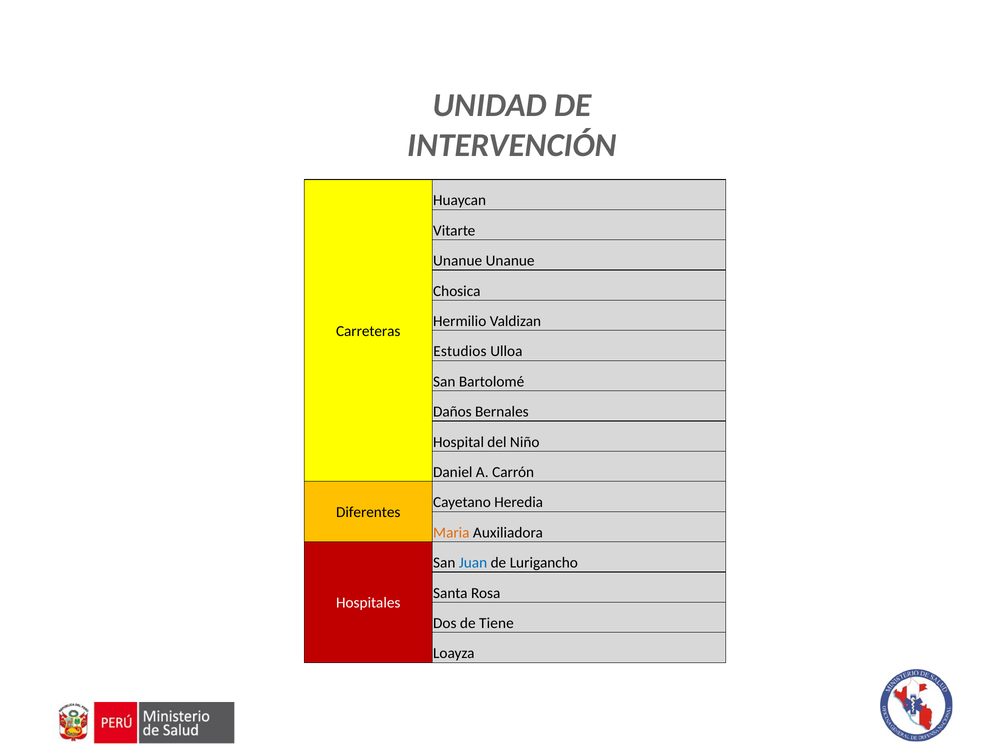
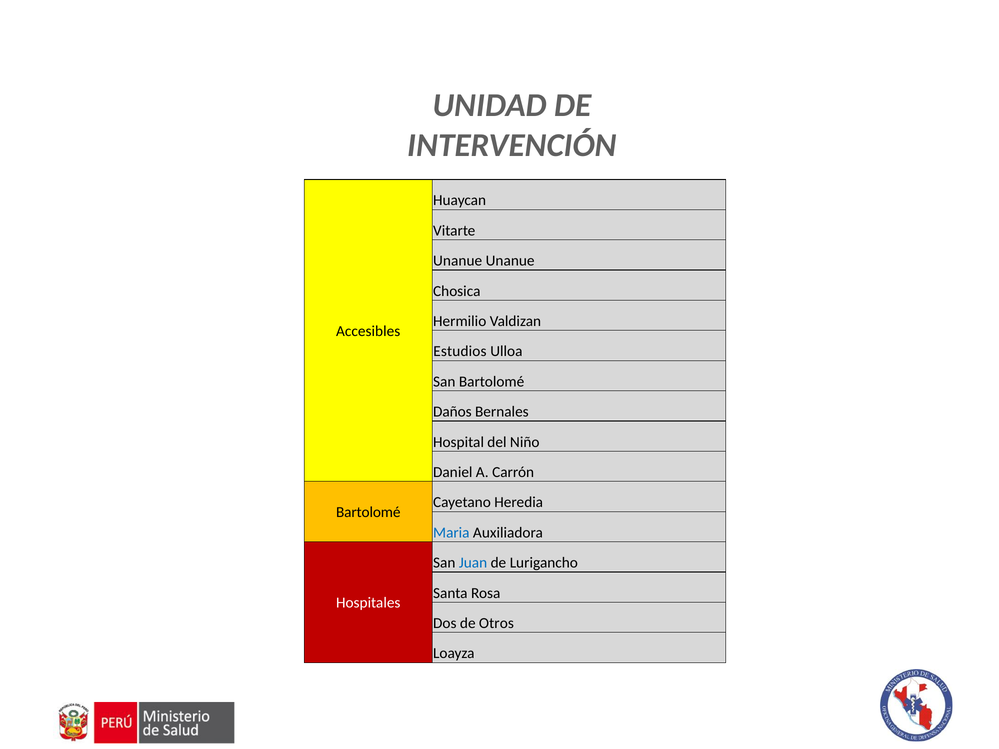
Carreteras: Carreteras -> Accesibles
Diferentes at (368, 512): Diferentes -> Bartolomé
Maria colour: orange -> blue
Tiene: Tiene -> Otros
